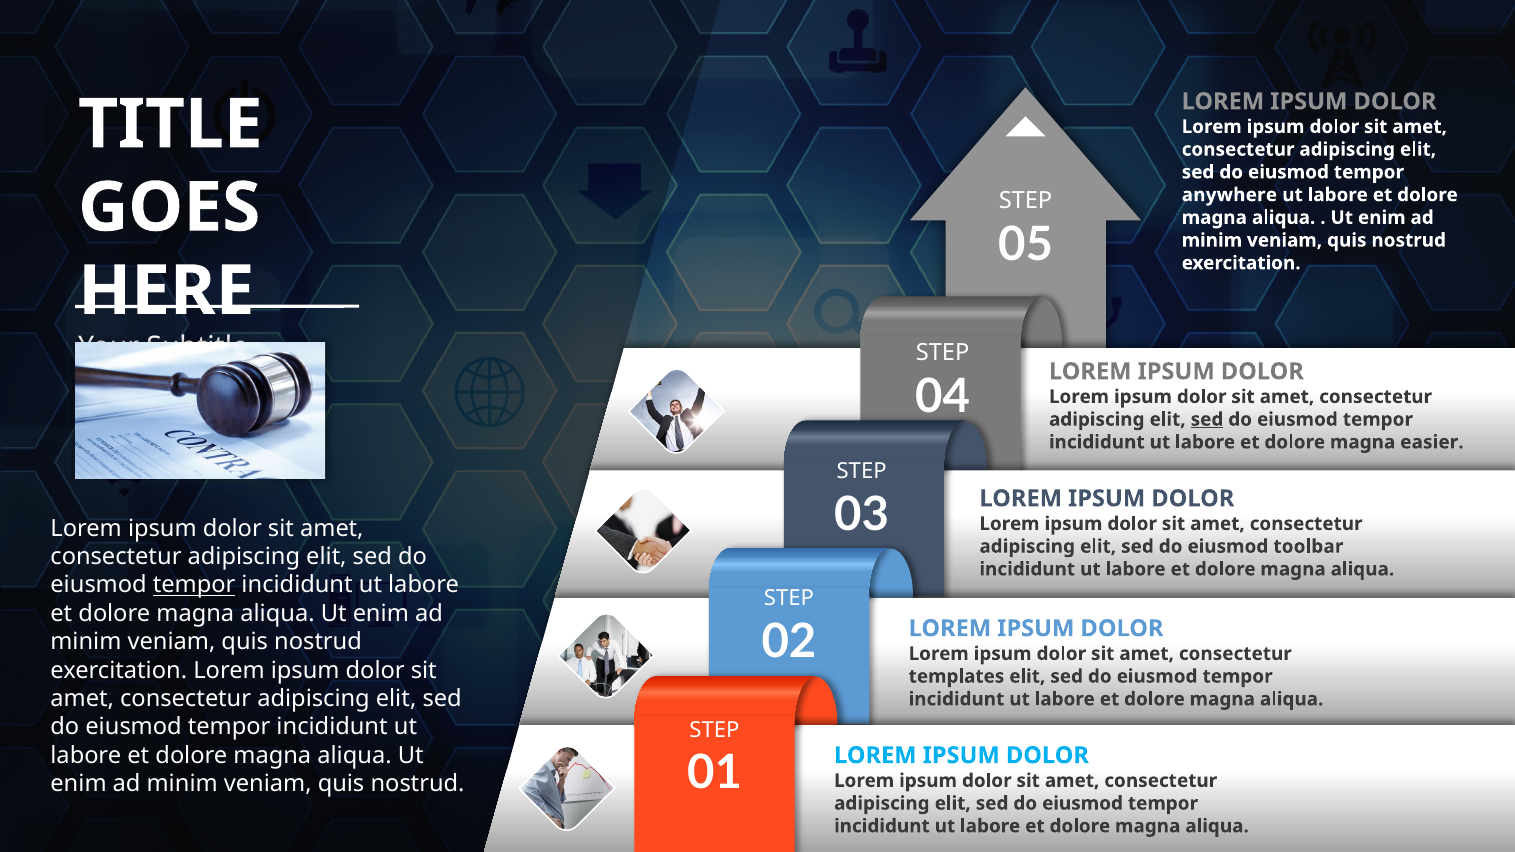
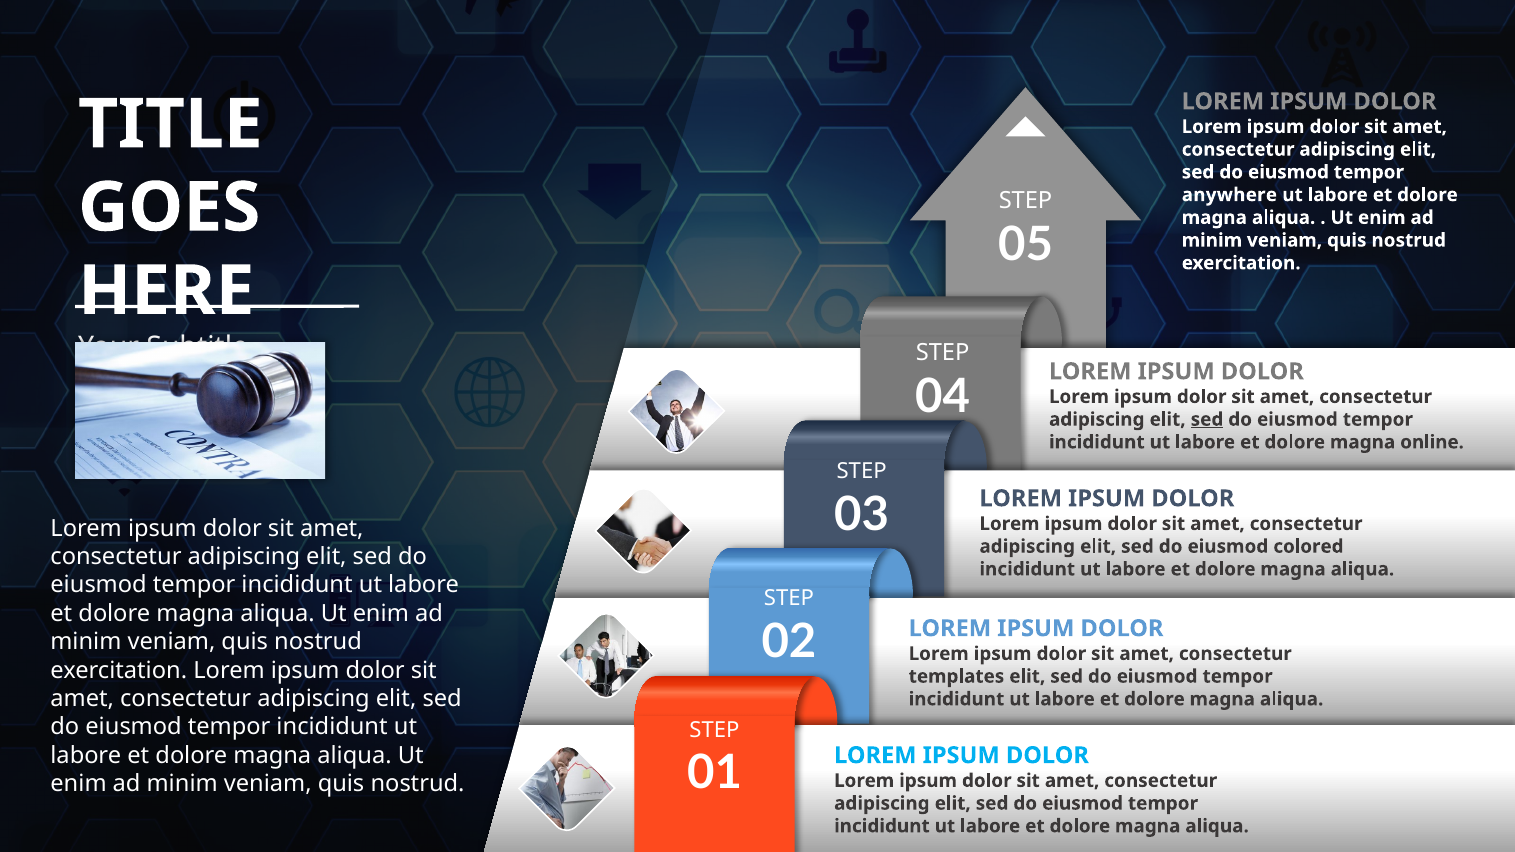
easier: easier -> online
toolbar: toolbar -> colored
tempor at (194, 585) underline: present -> none
